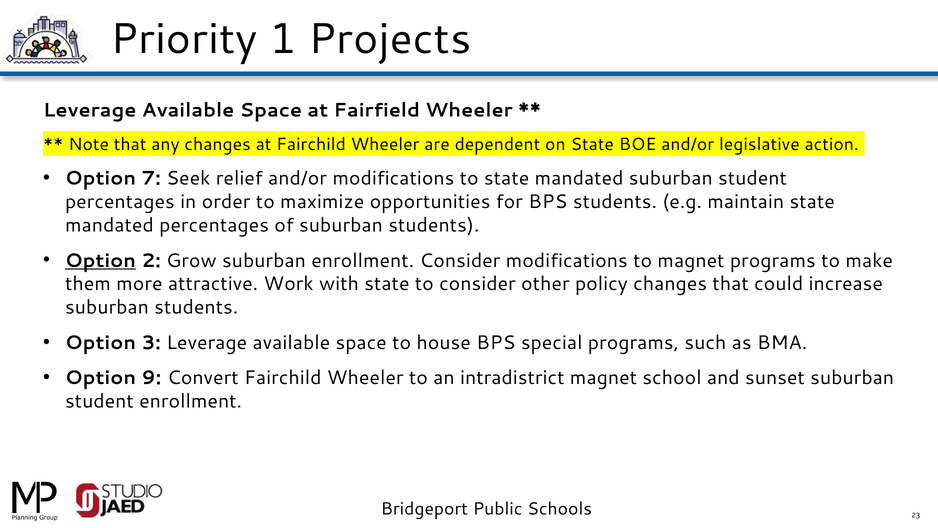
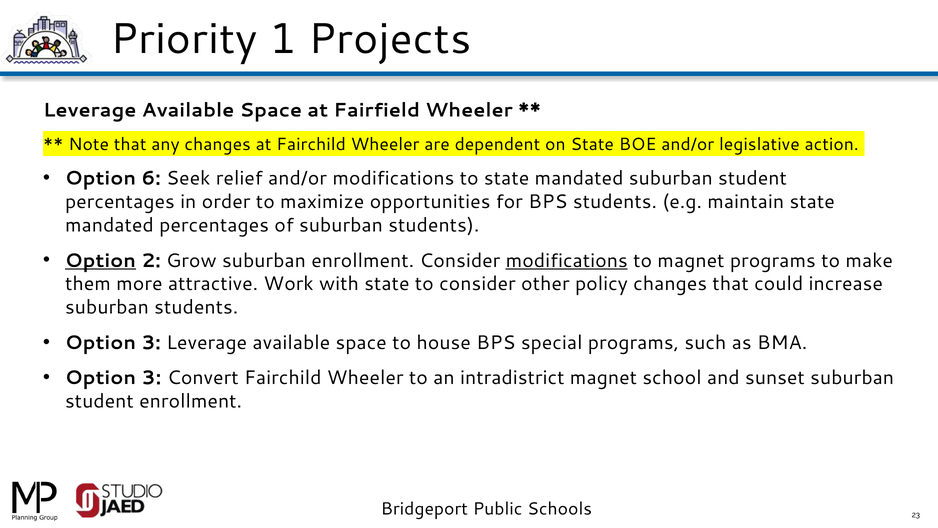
7: 7 -> 6
modifications at (567, 260) underline: none -> present
9 at (151, 378): 9 -> 3
